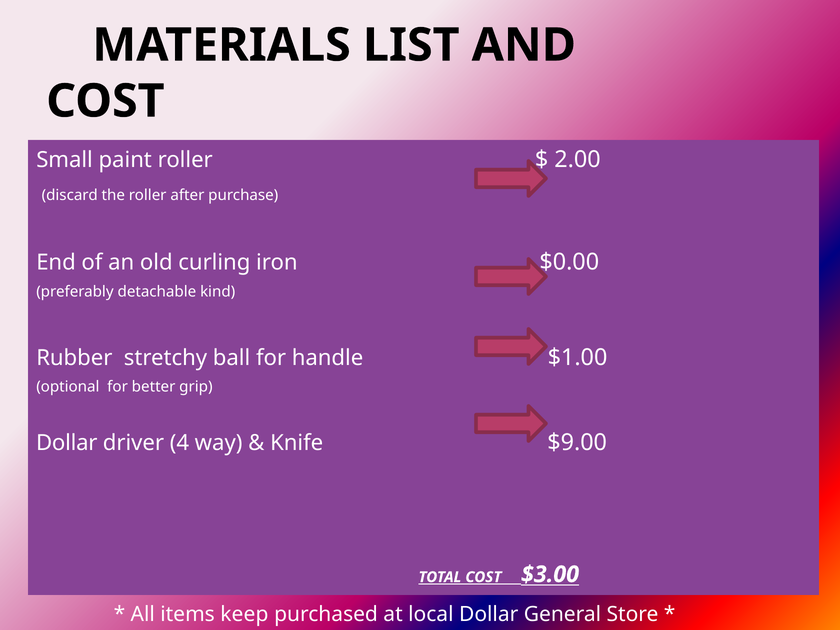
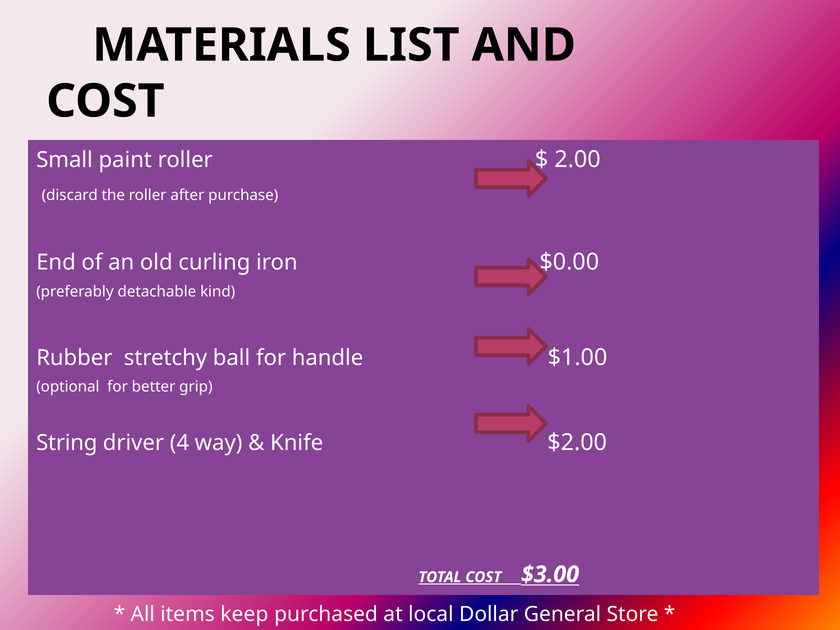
Dollar at (67, 443): Dollar -> String
$9.00: $9.00 -> $2.00
